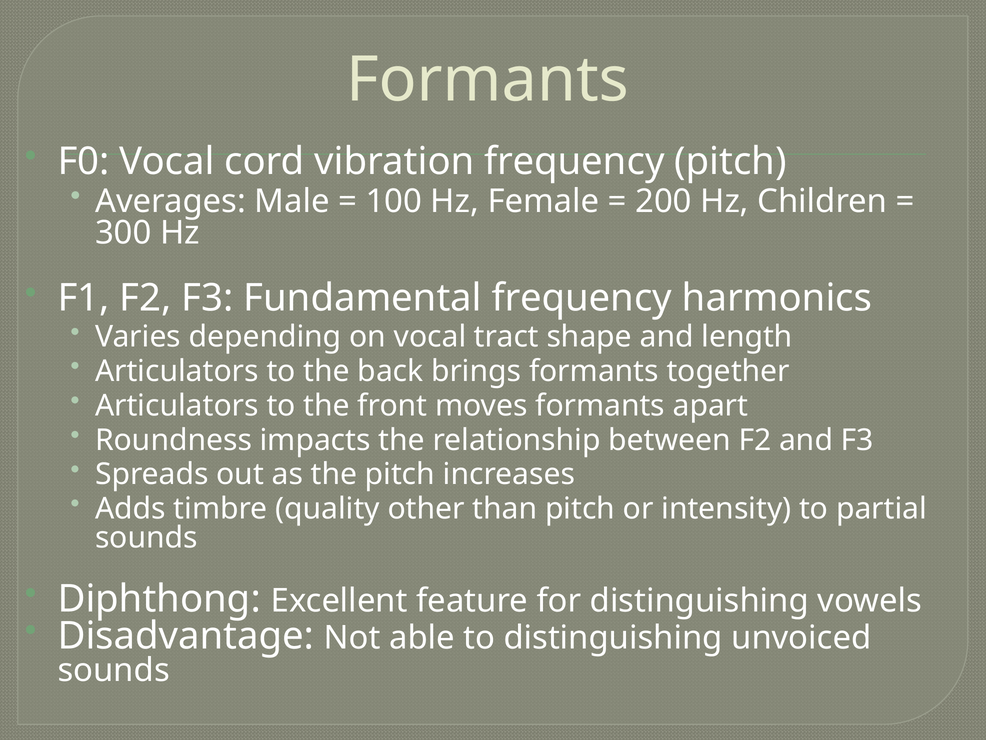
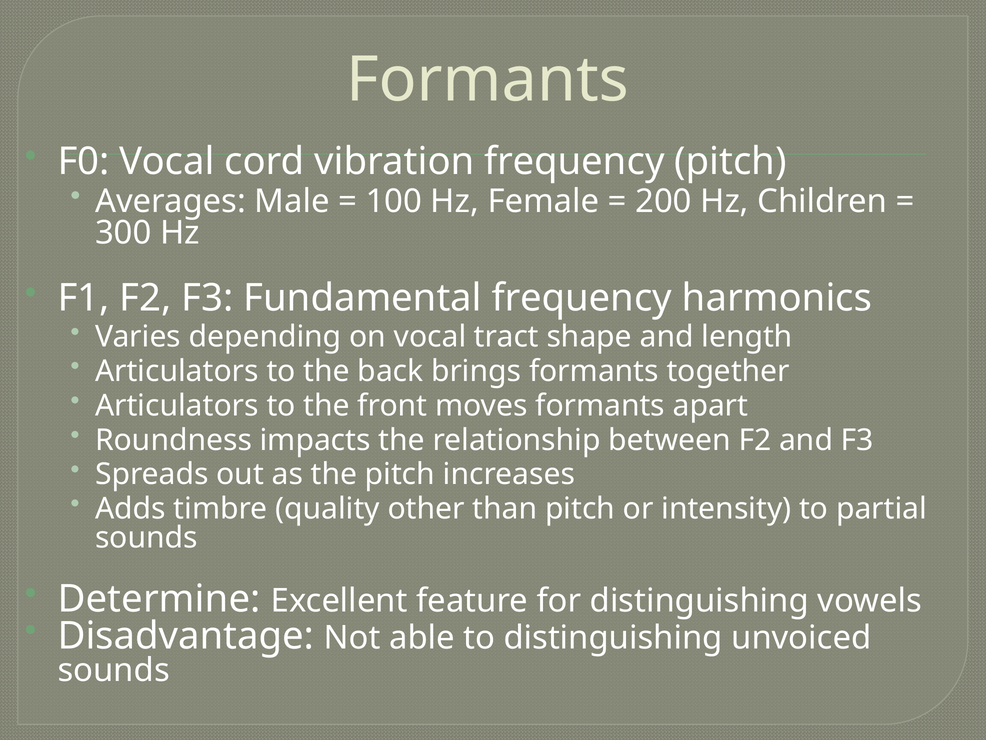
Diphthong: Diphthong -> Determine
